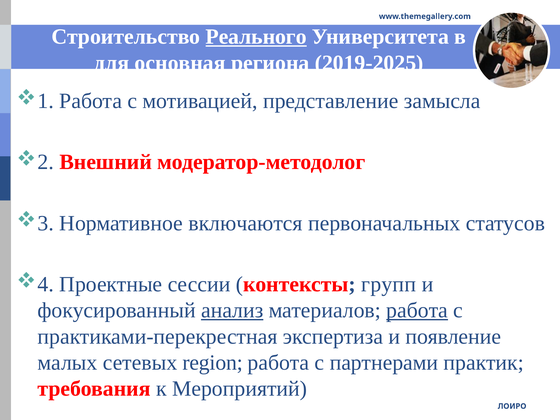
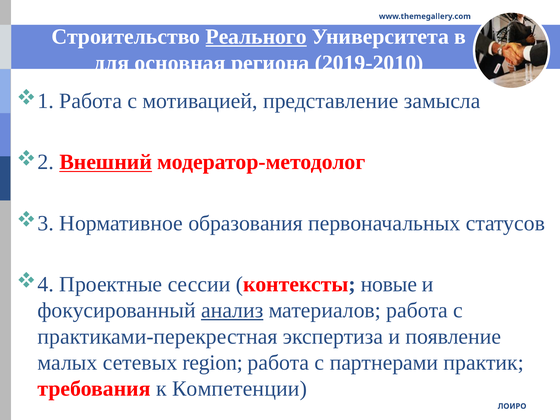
2019-2025: 2019-2025 -> 2019-2010
Внешний underline: none -> present
включаются: включаются -> образования
групп: групп -> новые
работа at (417, 310) underline: present -> none
Мероприятий: Мероприятий -> Компетенции
